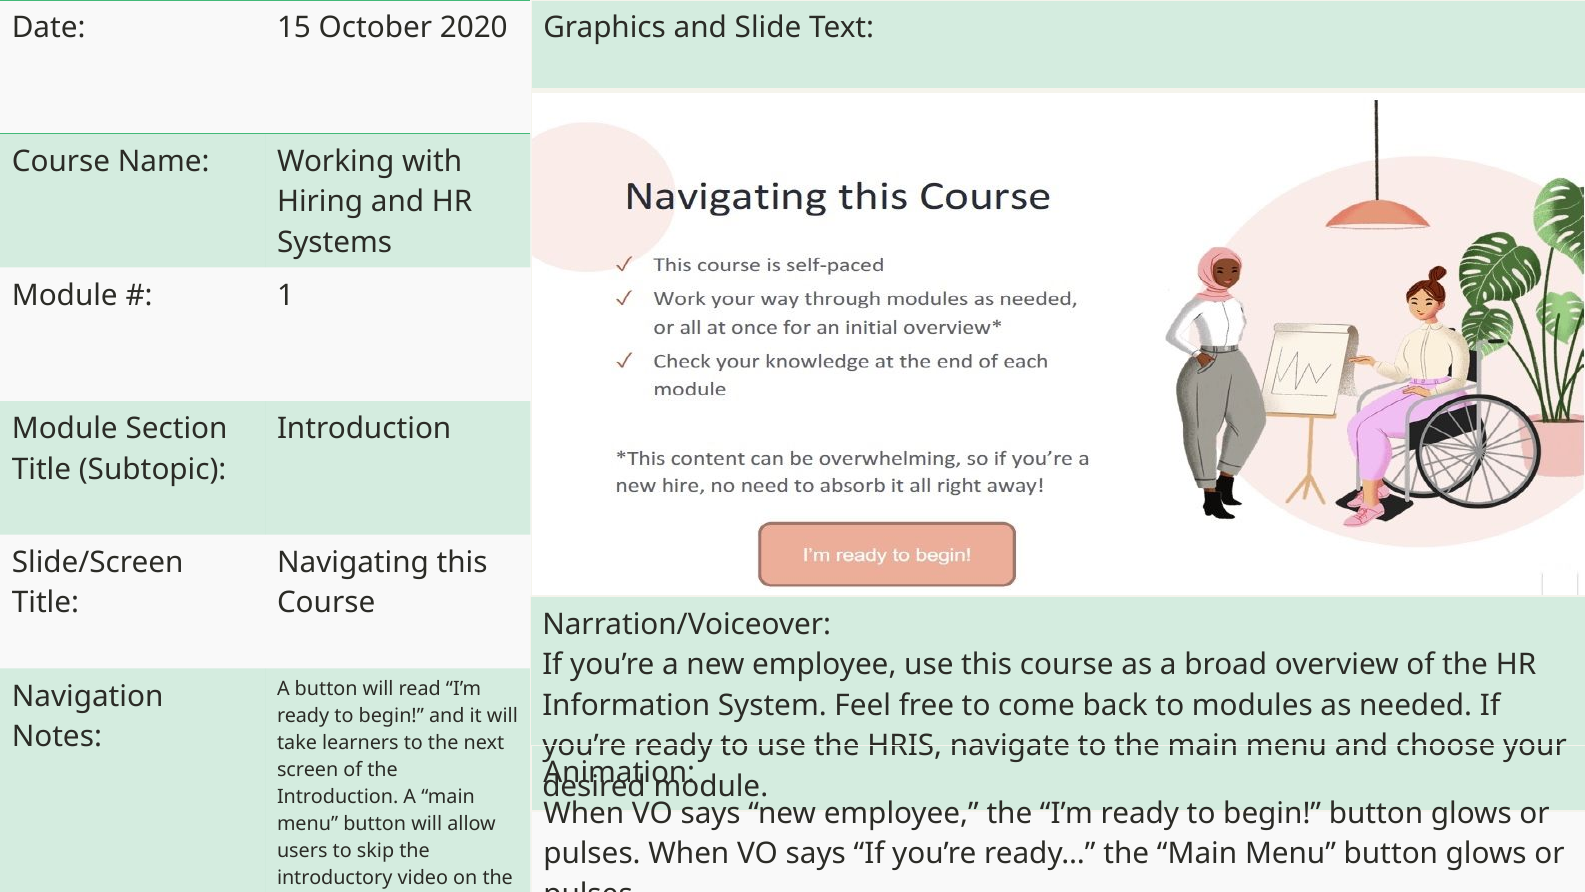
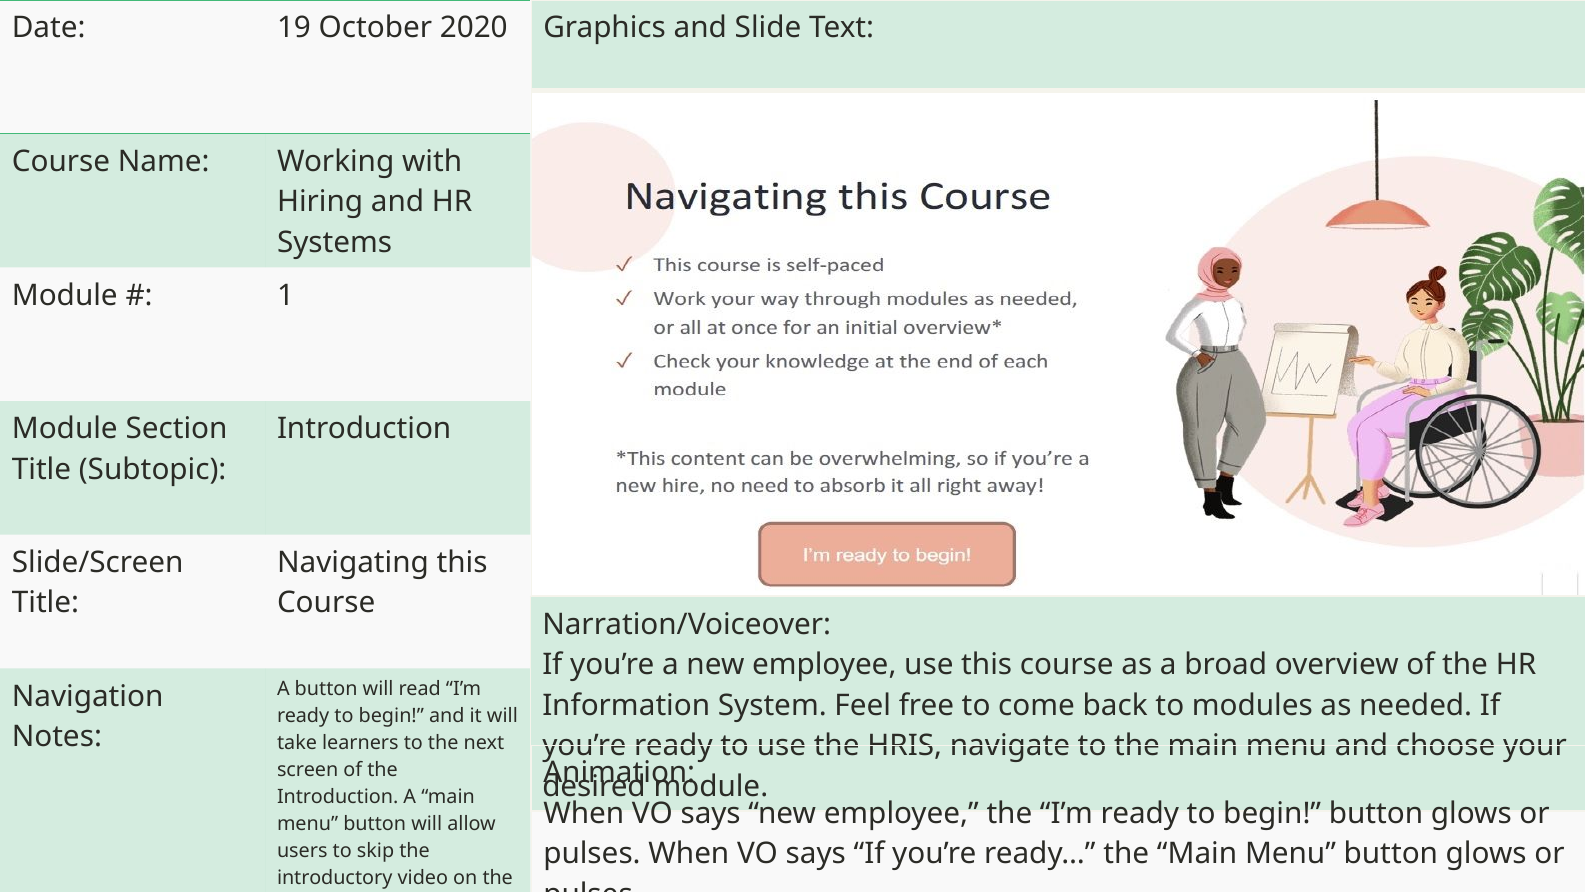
15: 15 -> 19
